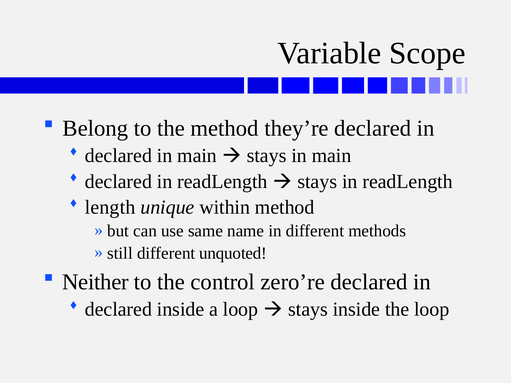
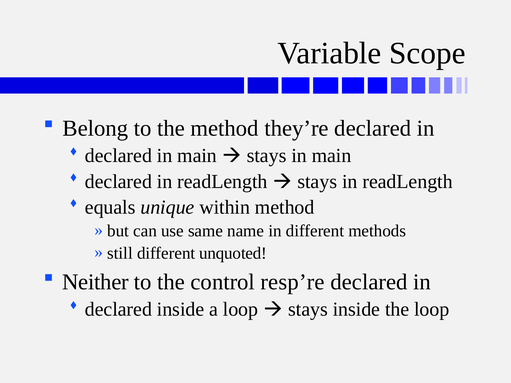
length: length -> equals
zero’re: zero’re -> resp’re
